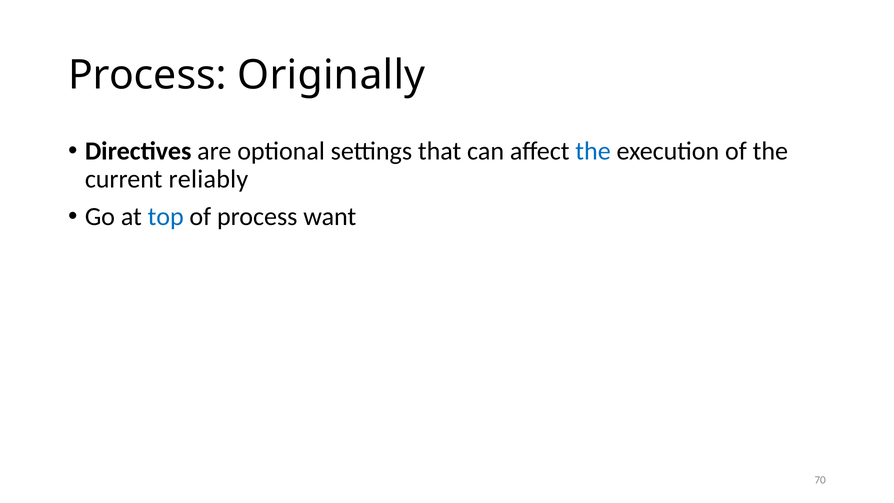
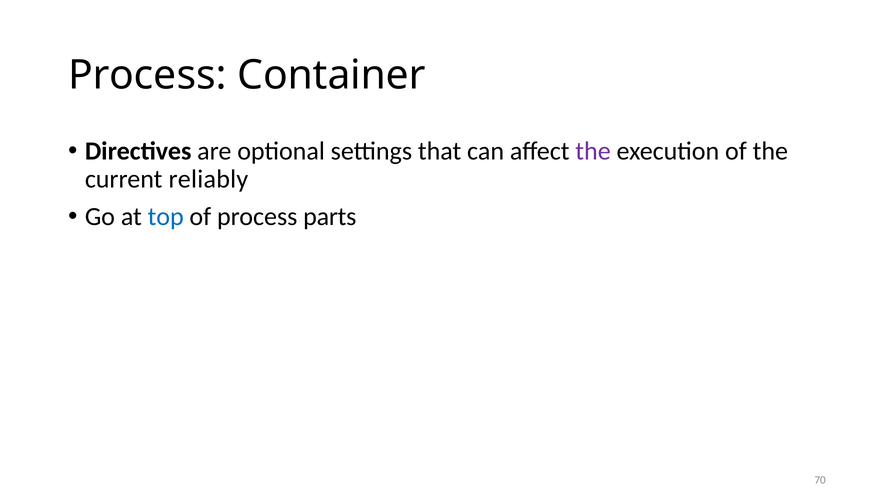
Originally: Originally -> Container
the at (593, 151) colour: blue -> purple
want: want -> parts
